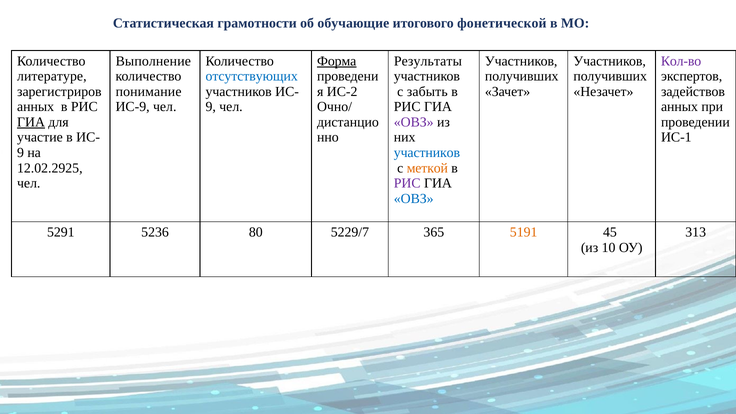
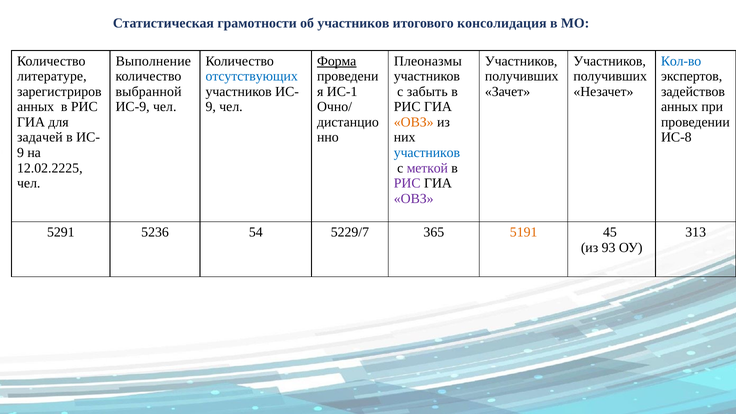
об обучающие: обучающие -> участников
фонетической: фонетической -> консолидация
Результаты: Результаты -> Плеоназмы
Кол-во colour: purple -> blue
понимание: понимание -> выбранной
ИС-2: ИС-2 -> ИС-1
ГИА at (31, 122) underline: present -> none
ОВЗ at (414, 122) colour: purple -> orange
участие: участие -> задачей
ИС-1: ИС-1 -> ИС-8
12.02.2925: 12.02.2925 -> 12.02.2225
меткой colour: orange -> purple
ОВЗ at (414, 199) colour: blue -> purple
80: 80 -> 54
10: 10 -> 93
